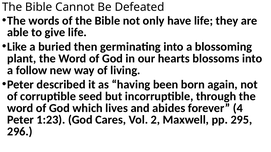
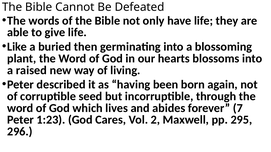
follow: follow -> raised
4: 4 -> 7
